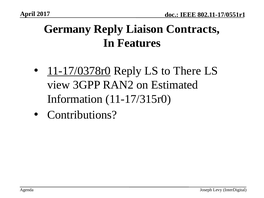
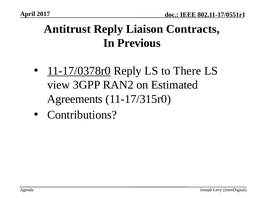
Germany: Germany -> Antitrust
Features: Features -> Previous
Information: Information -> Agreements
